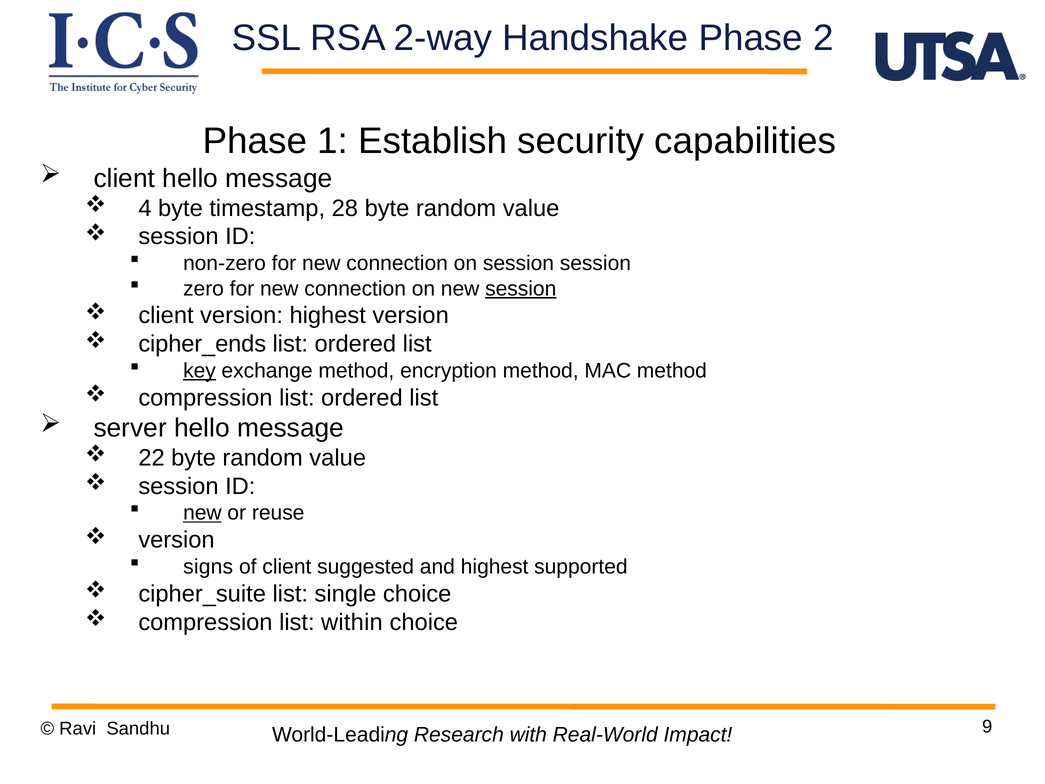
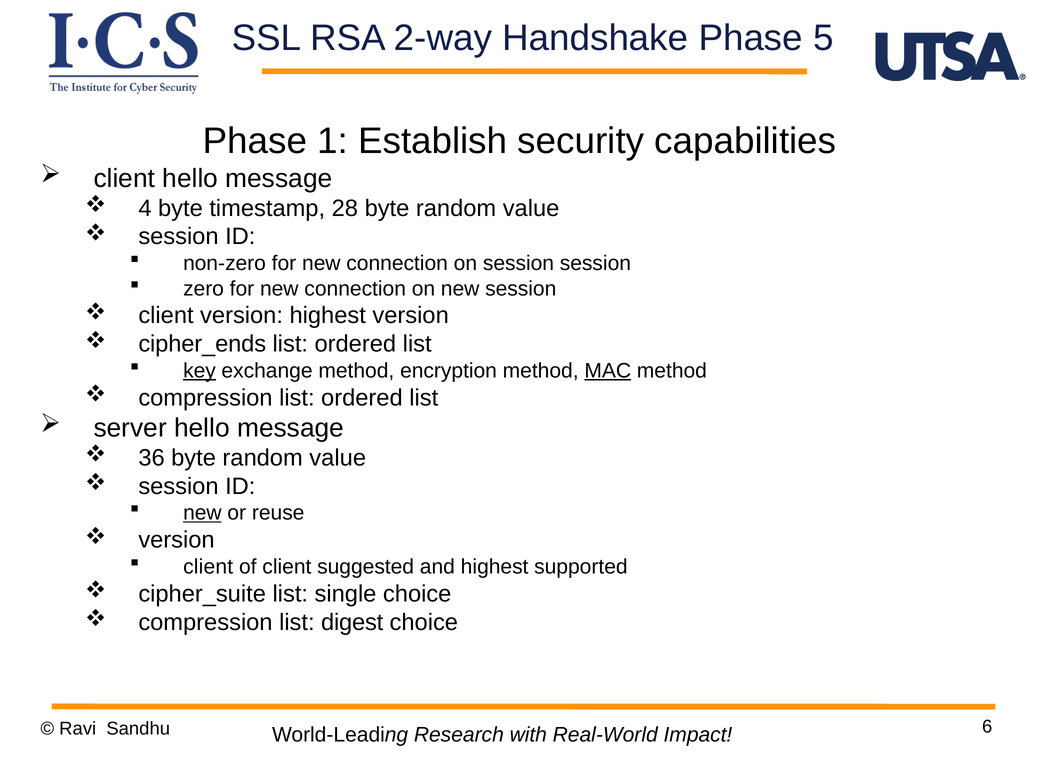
2: 2 -> 5
session at (521, 288) underline: present -> none
MAC underline: none -> present
22: 22 -> 36
signs at (208, 566): signs -> client
within: within -> digest
9: 9 -> 6
